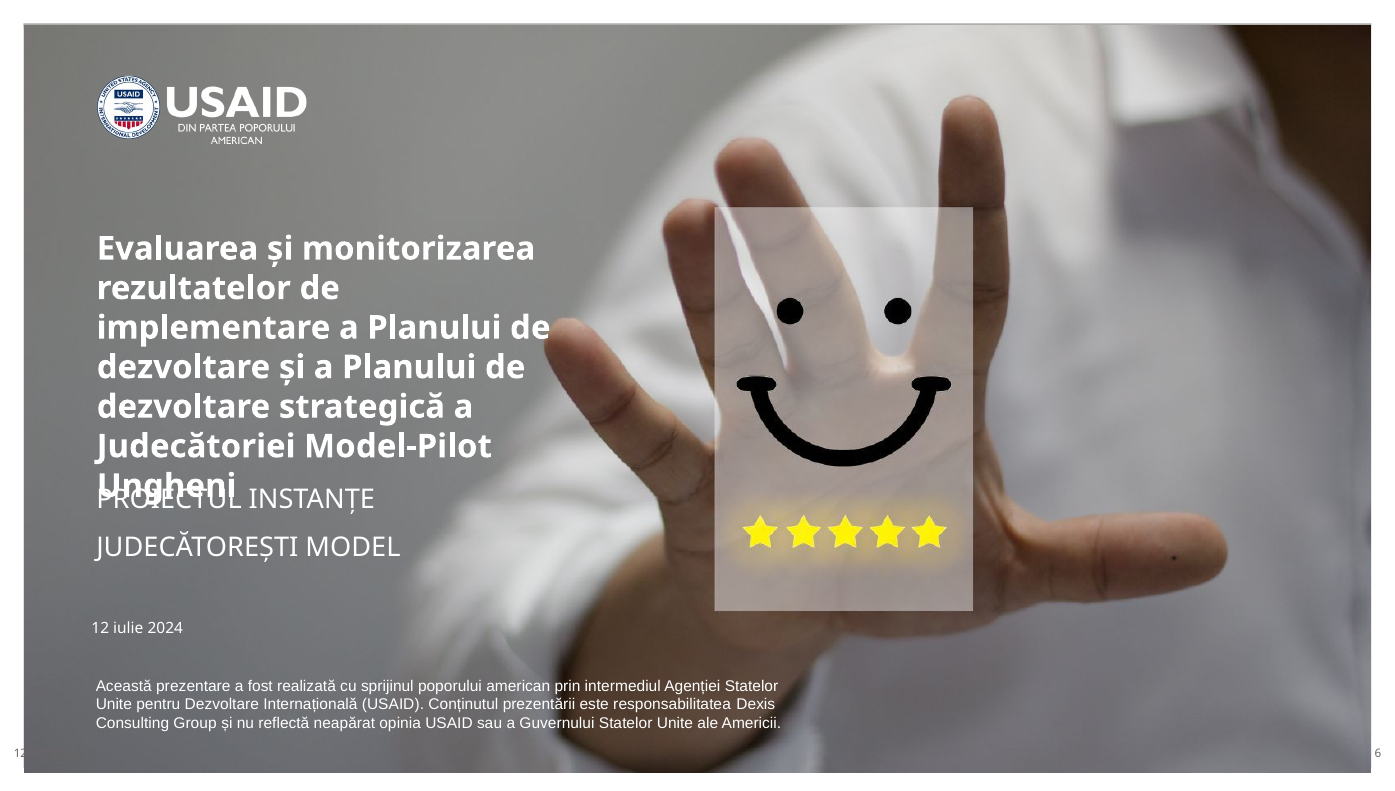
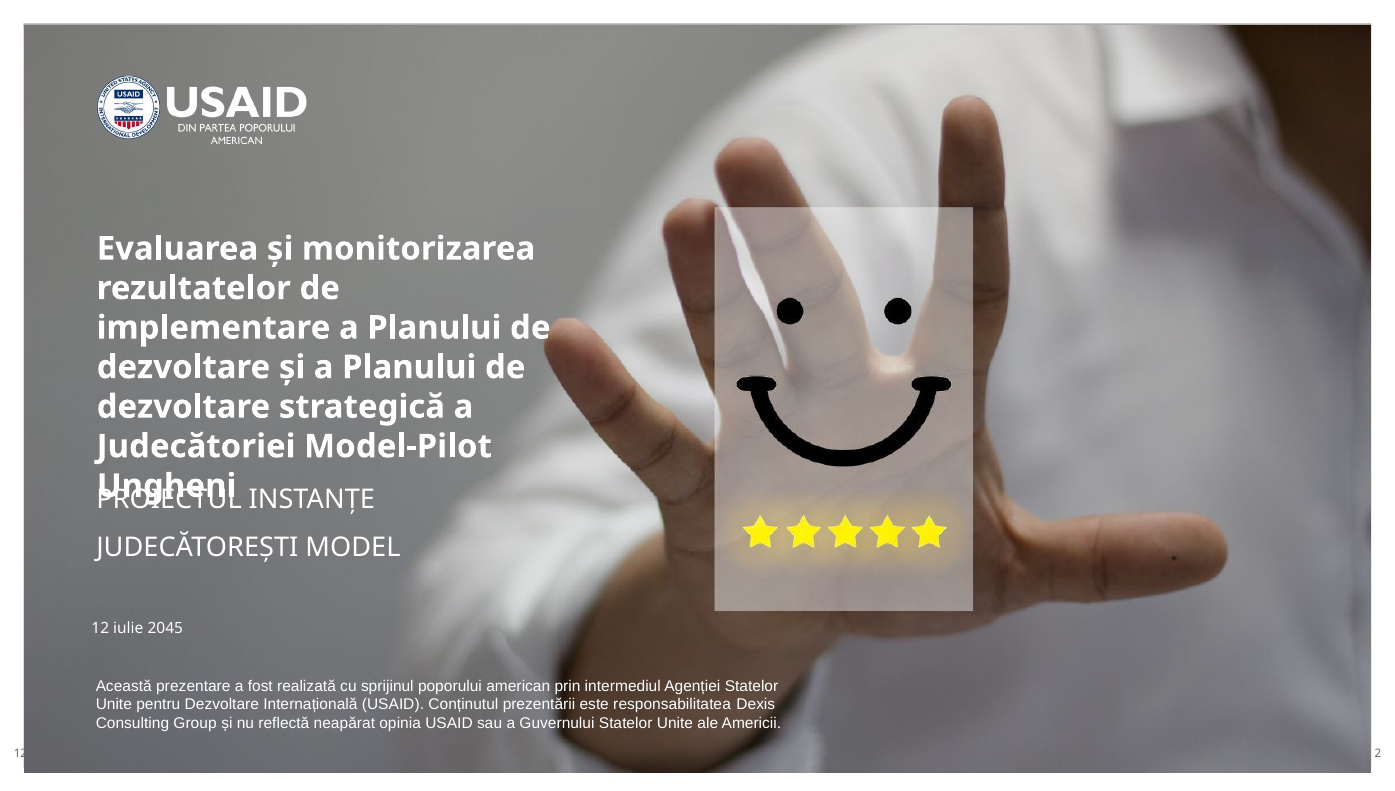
2024: 2024 -> 2045
6: 6 -> 2
